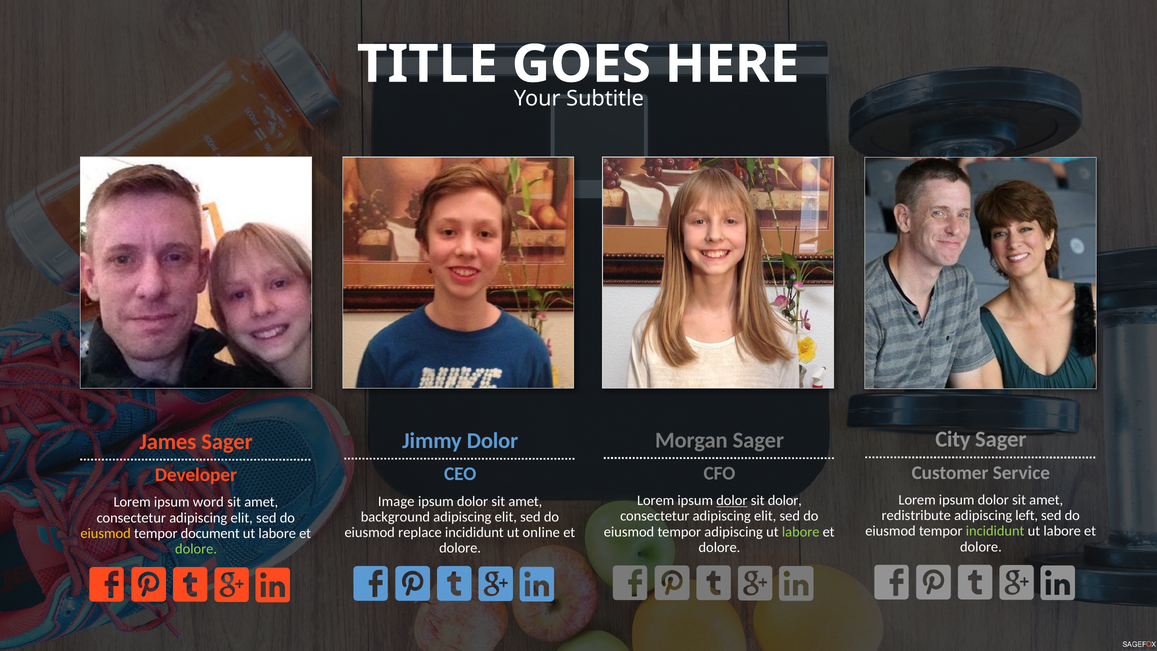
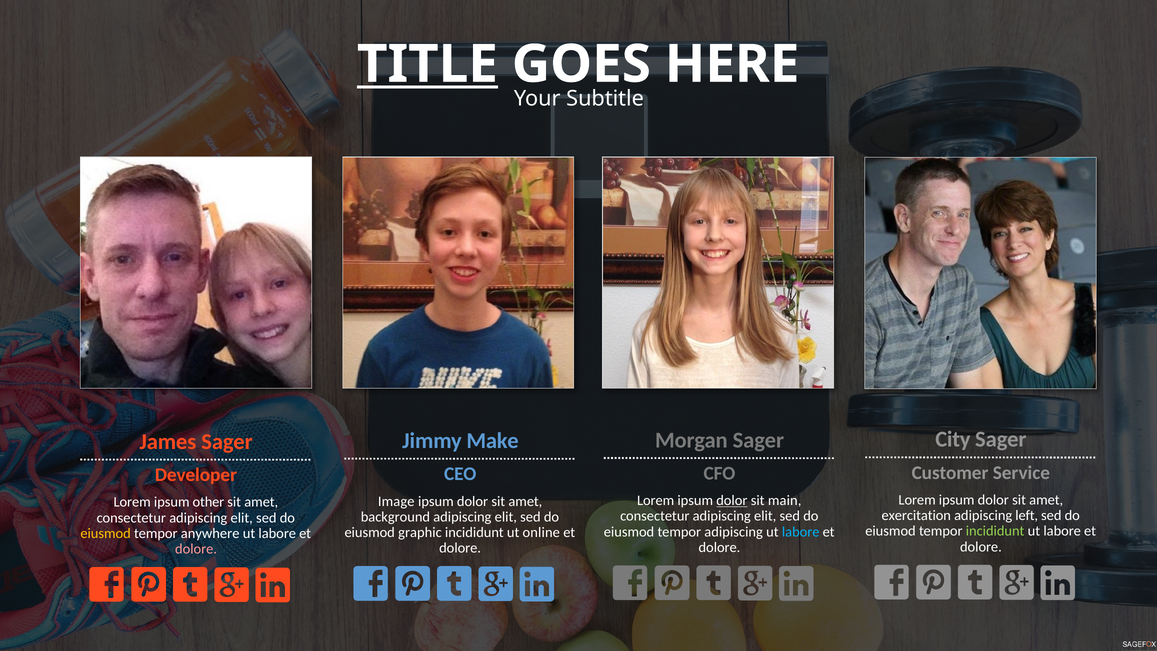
TITLE underline: none -> present
Jimmy Dolor: Dolor -> Make
sit dolor: dolor -> main
word: word -> other
redistribute: redistribute -> exercitation
labore at (801, 532) colour: light green -> light blue
replace: replace -> graphic
document: document -> anywhere
dolore at (196, 549) colour: light green -> pink
